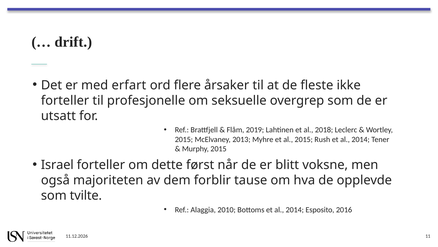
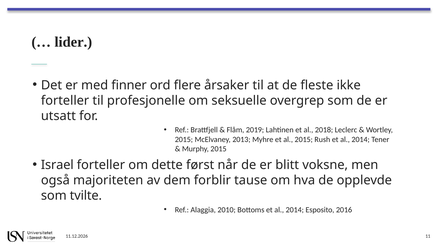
drift: drift -> lider
erfart: erfart -> finner
